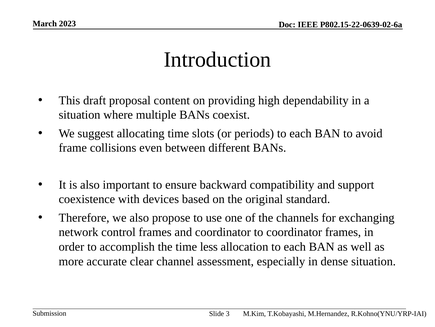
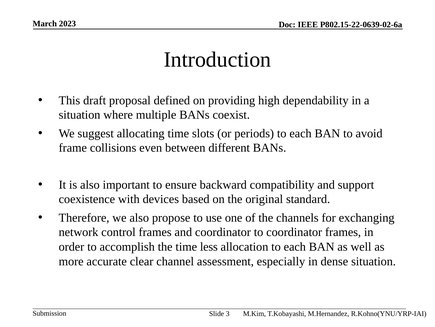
content: content -> defined
